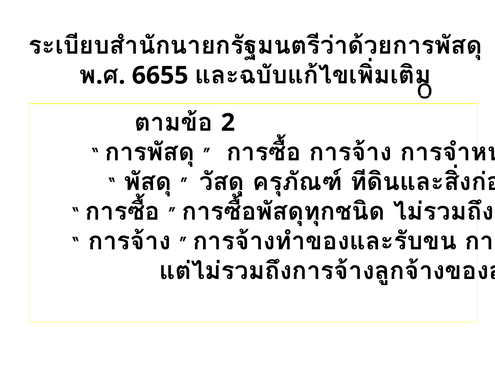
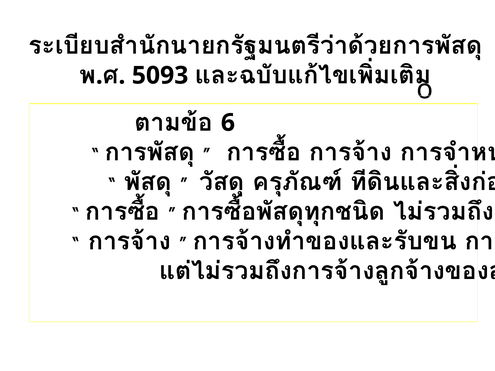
6655: 6655 -> 5093
2: 2 -> 6
